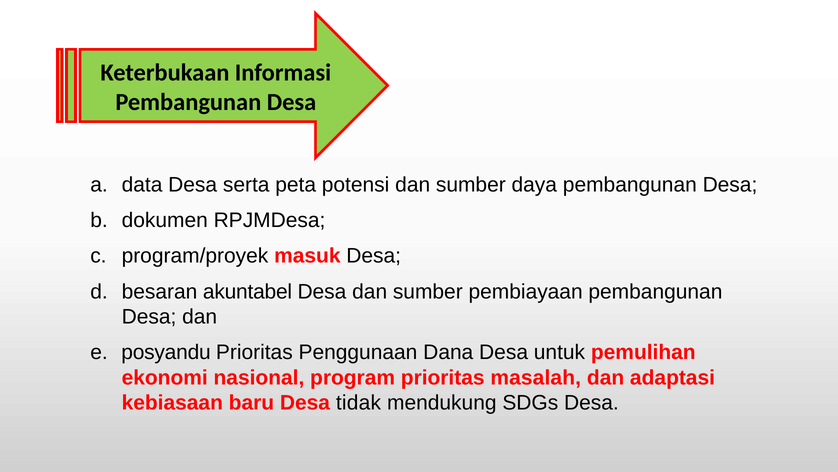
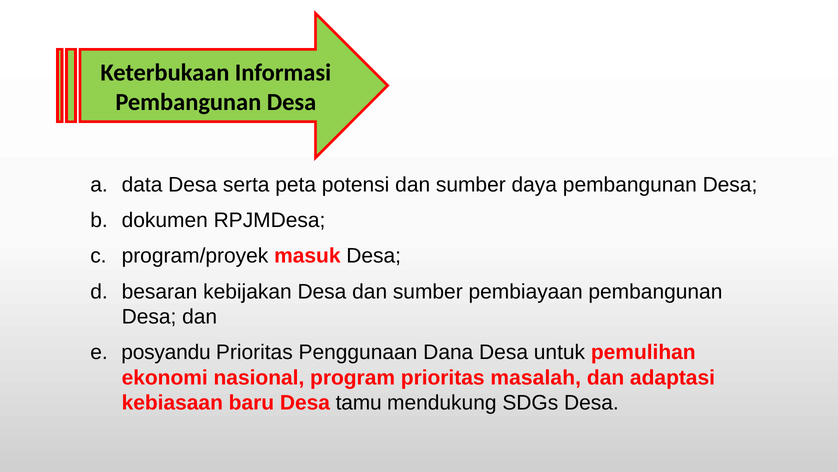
akuntabel: akuntabel -> kebijakan
tidak: tidak -> tamu
